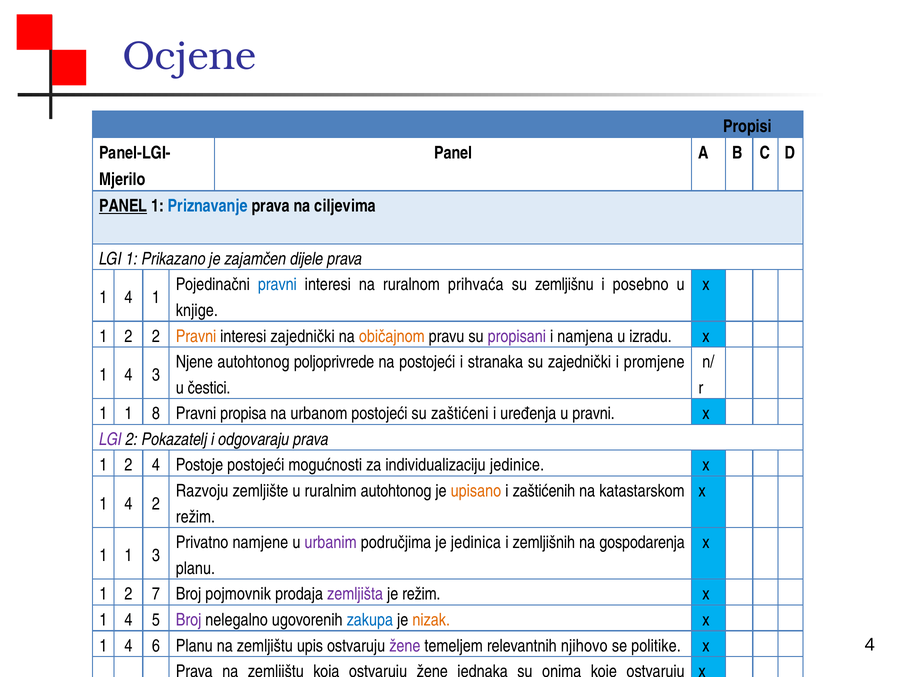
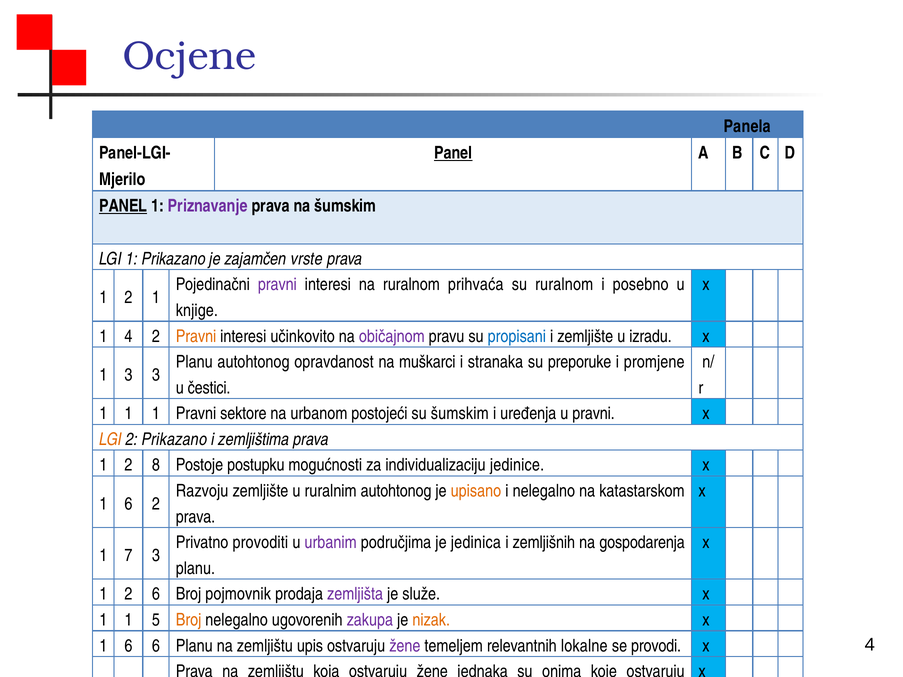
Propisi: Propisi -> Panela
Panel at (453, 153) underline: none -> present
Priznavanje colour: blue -> purple
na ciljevima: ciljevima -> šumskim
dijele: dijele -> vrste
pravni at (277, 285) colour: blue -> purple
su zemljišnu: zemljišnu -> ruralnom
4 at (128, 298): 4 -> 2
2 at (128, 336): 2 -> 4
interesi zajednički: zajednički -> učinkovito
običajnom colour: orange -> purple
propisani colour: purple -> blue
i namjena: namjena -> zemljište
Njene at (194, 362): Njene -> Planu
poljoprivrede: poljoprivrede -> opravdanost
na postojeći: postojeći -> muškarci
su zajednički: zajednički -> preporuke
4 at (128, 375): 4 -> 3
1 1 8: 8 -> 1
propisa: propisa -> sektore
su zaštićeni: zaštićeni -> šumskim
LGI at (110, 440) colour: purple -> orange
2 Pokazatelj: Pokazatelj -> Prikazano
odgovaraju: odgovaraju -> zemljištima
2 4: 4 -> 8
Postoje postojeći: postojeći -> postupku
i zaštićenih: zaštićenih -> nelegalno
4 at (128, 504): 4 -> 6
režim at (195, 517): režim -> prava
namjene: namjene -> provoditi
1 at (128, 556): 1 -> 7
7 at (156, 594): 7 -> 6
je režim: režim -> služe
4 at (128, 620): 4 -> 1
Broj at (189, 620) colour: purple -> orange
zakupa colour: blue -> purple
4 at (128, 646): 4 -> 6
njihovo: njihovo -> lokalne
politike: politike -> provodi
